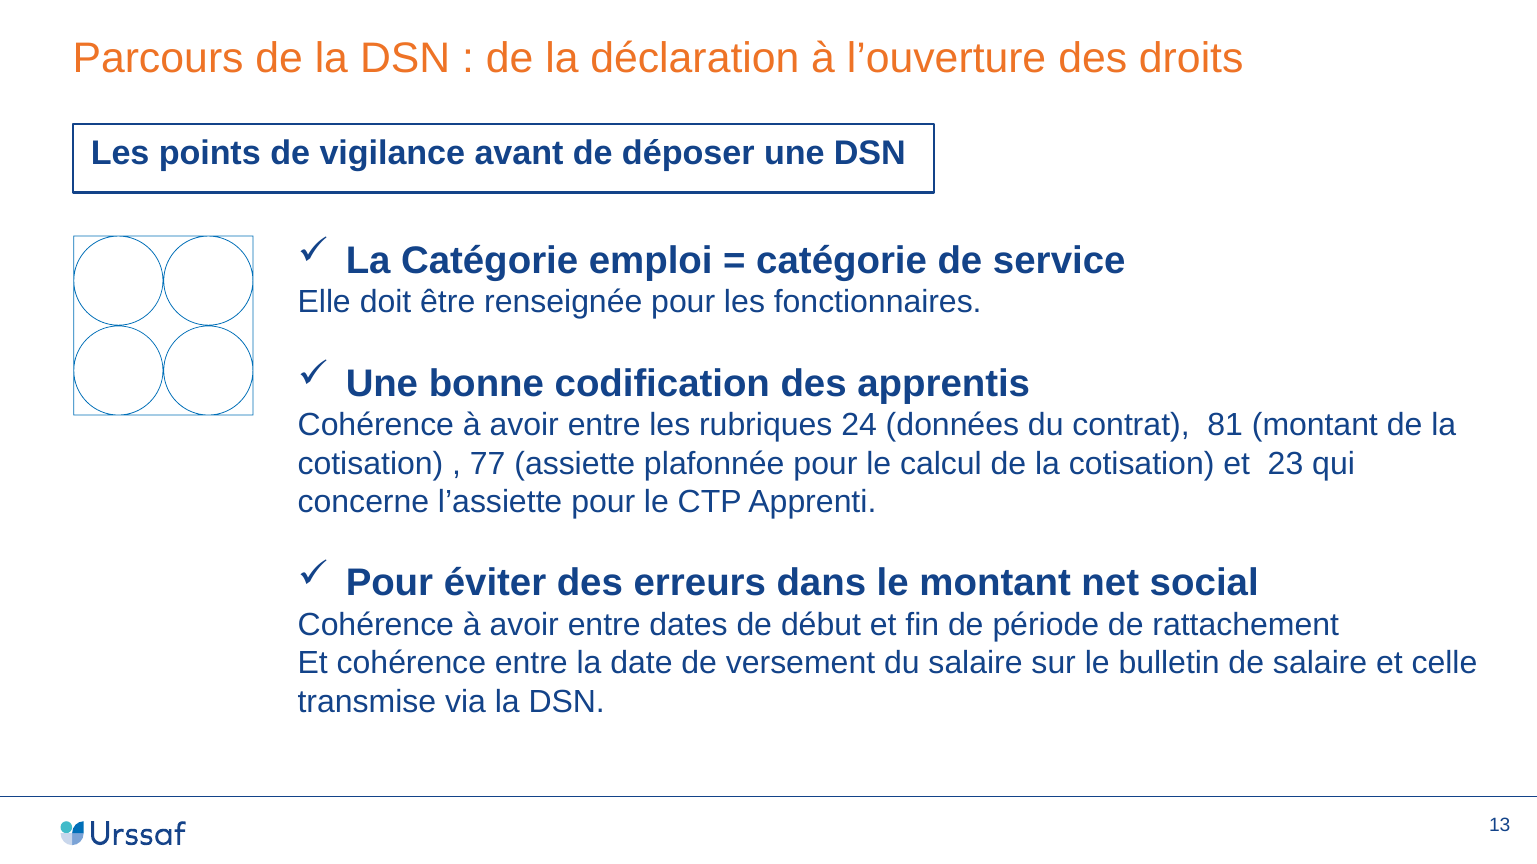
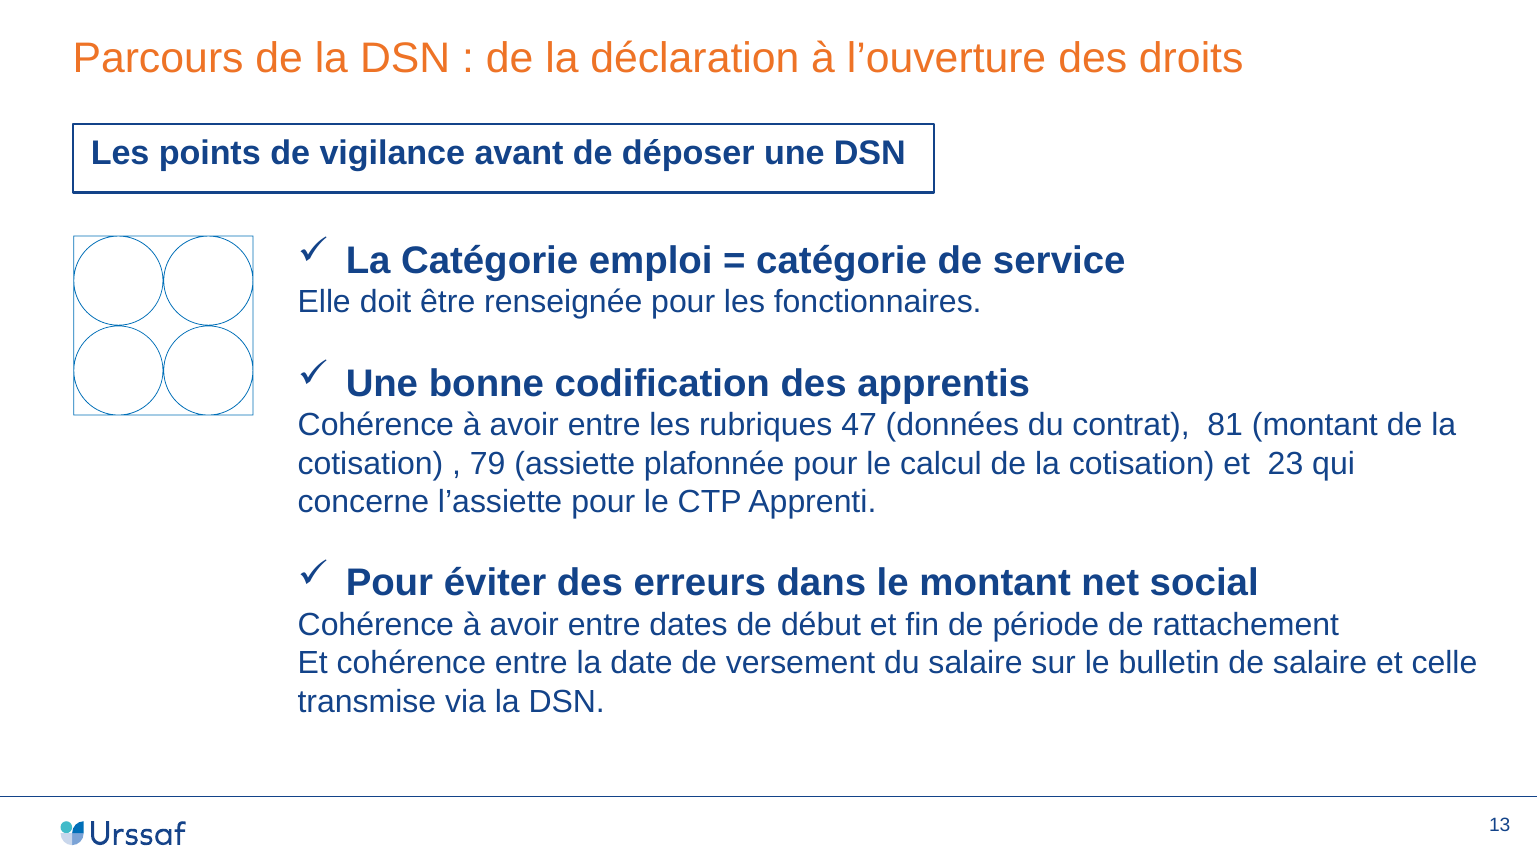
24: 24 -> 47
77: 77 -> 79
